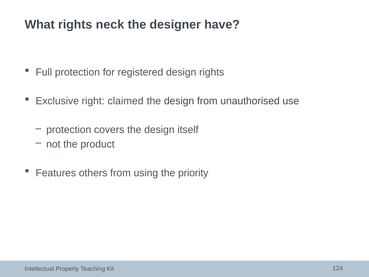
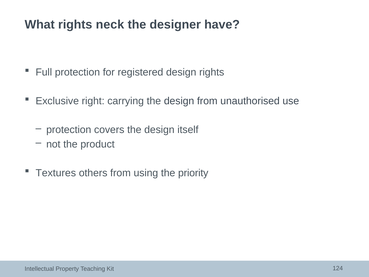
claimed: claimed -> carrying
Features: Features -> Textures
